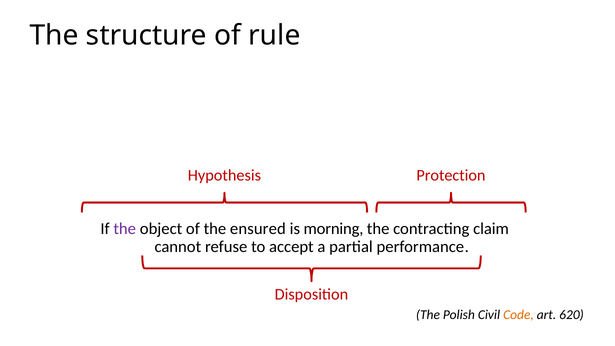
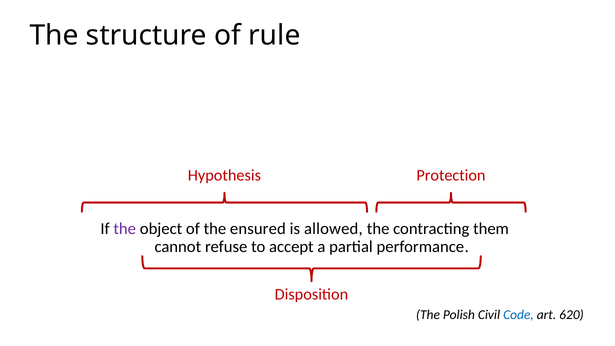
morning: morning -> allowed
claim: claim -> them
Code colour: orange -> blue
